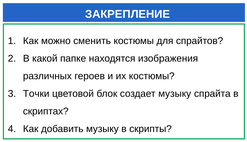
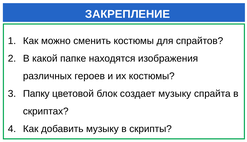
Точки: Точки -> Папку
